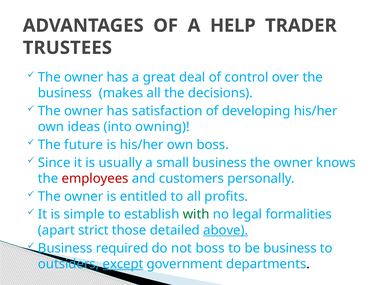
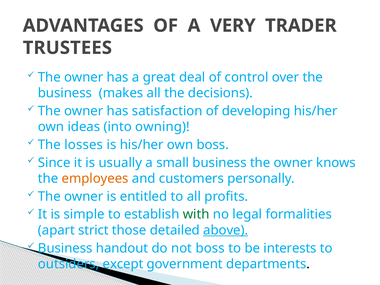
HELP: HELP -> VERY
future: future -> losses
employees colour: red -> orange
required: required -> handout
be business: business -> interests
except underline: present -> none
